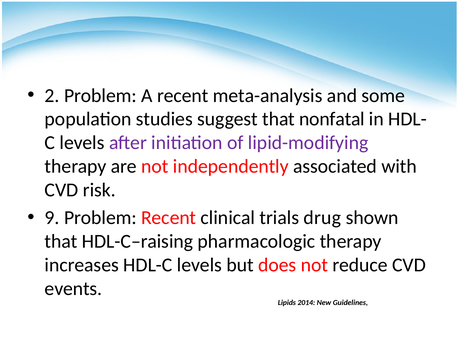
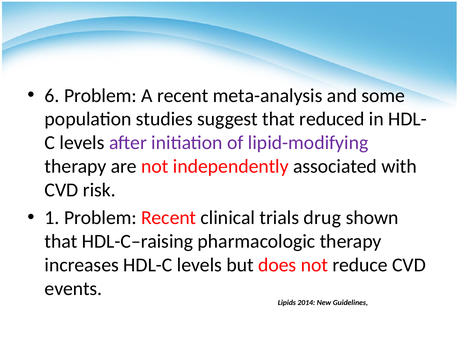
2: 2 -> 6
nonfatal: nonfatal -> reduced
9: 9 -> 1
